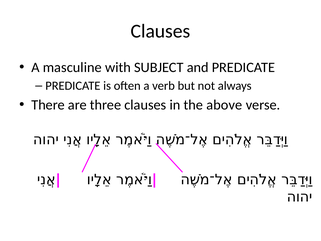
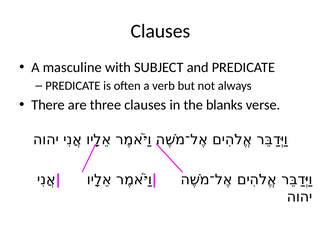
above: above -> blanks
